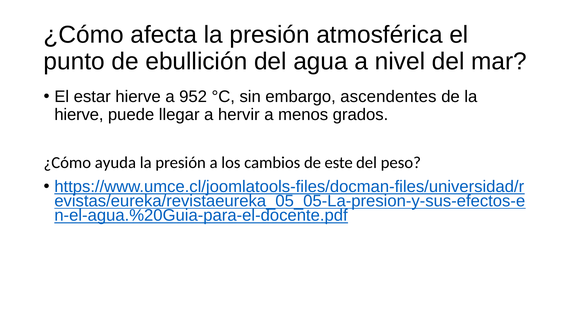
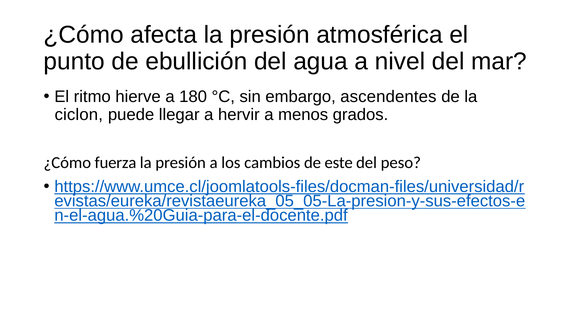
estar: estar -> ritmo
952: 952 -> 180
hierve at (79, 115): hierve -> ciclon
ayuda: ayuda -> fuerza
